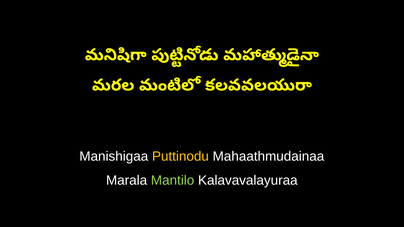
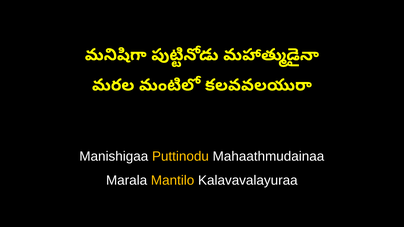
Mantilo colour: light green -> yellow
